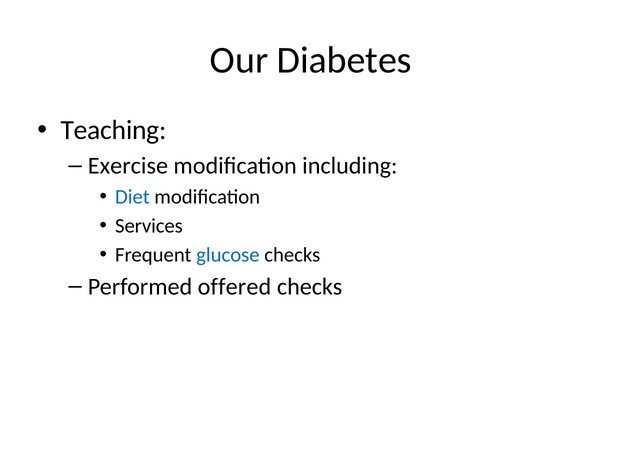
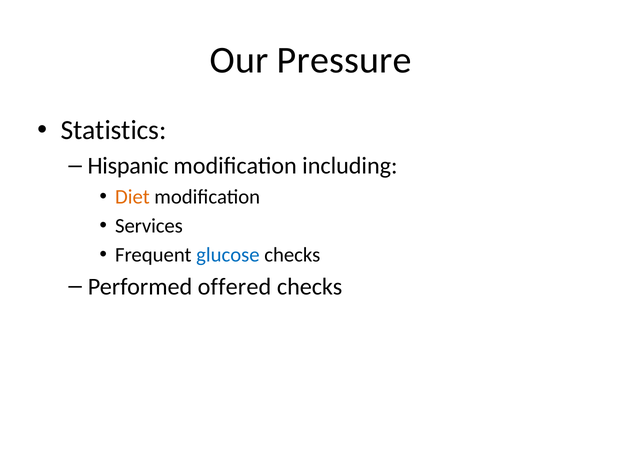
Diabetes: Diabetes -> Pressure
Teaching: Teaching -> Statistics
Exercise: Exercise -> Hispanic
Diet colour: blue -> orange
